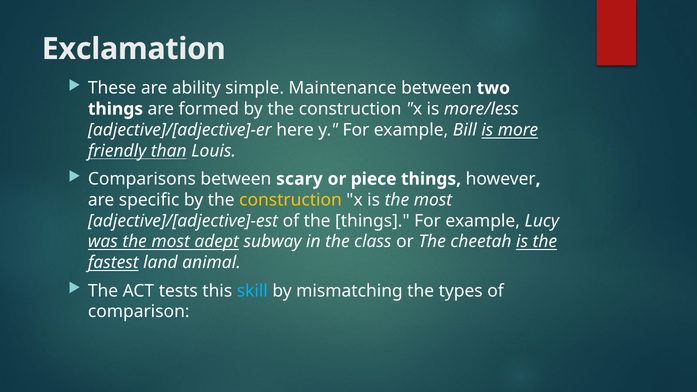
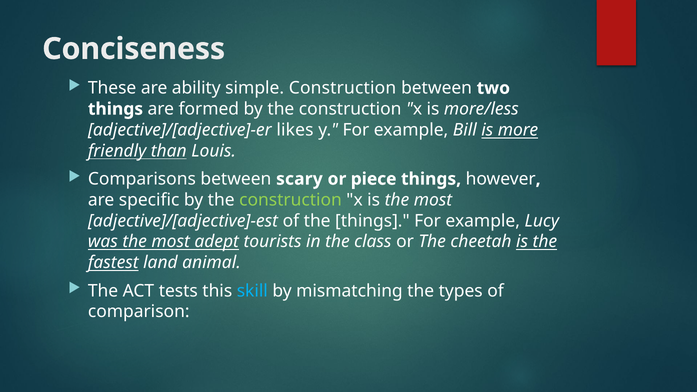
Exclamation: Exclamation -> Conciseness
simple Maintenance: Maintenance -> Construction
here: here -> likes
construction at (290, 200) colour: yellow -> light green
subway: subway -> tourists
